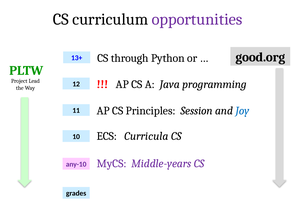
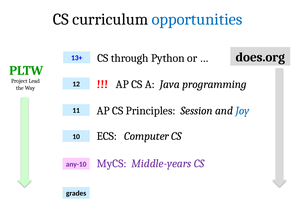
opportunities colour: purple -> blue
good.org: good.org -> does.org
Curricula: Curricula -> Computer
